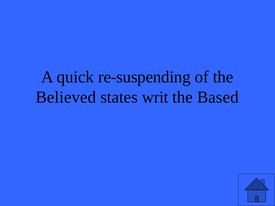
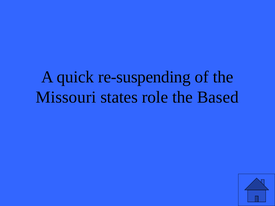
Believed: Believed -> Missouri
writ: writ -> role
